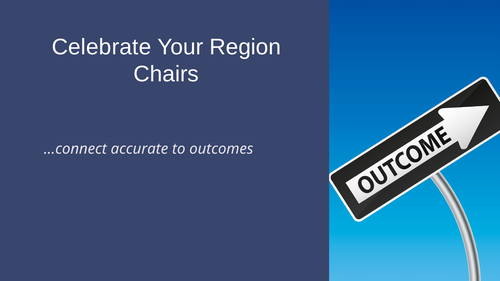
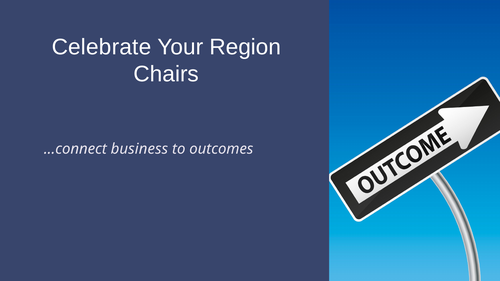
accurate: accurate -> business
